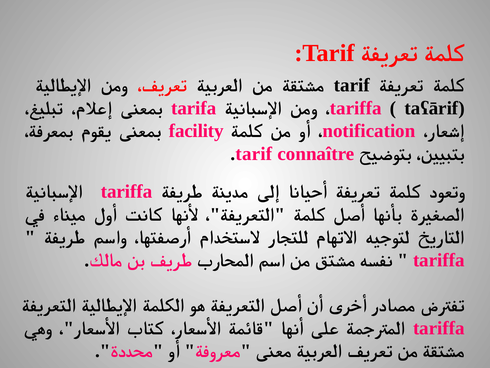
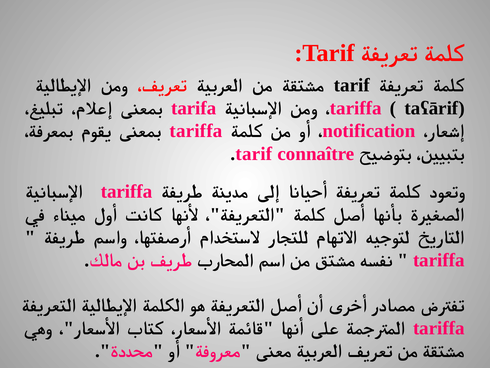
facility at (196, 131): facility -> tariffa
